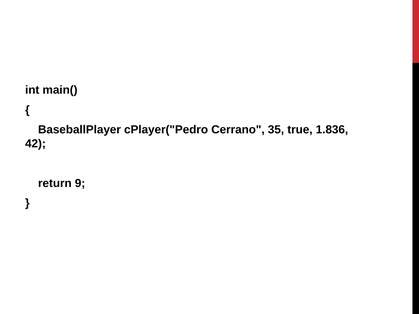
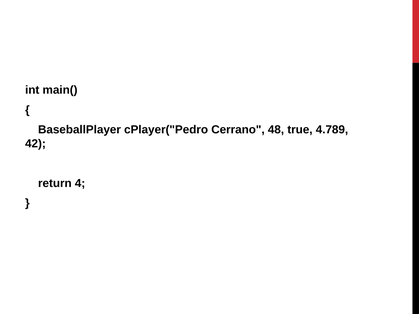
35: 35 -> 48
1.836: 1.836 -> 4.789
9: 9 -> 4
